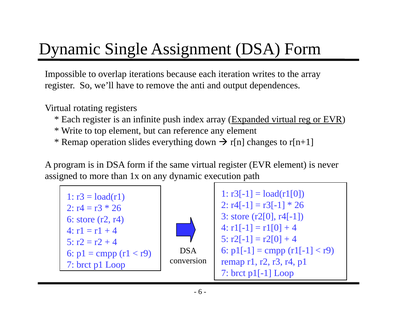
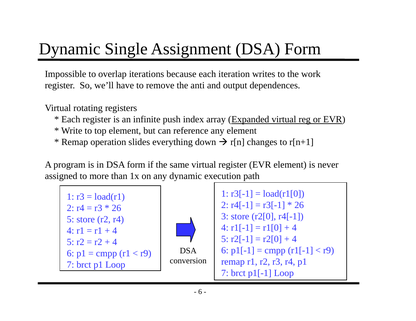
the array: array -> work
6 at (70, 220): 6 -> 5
